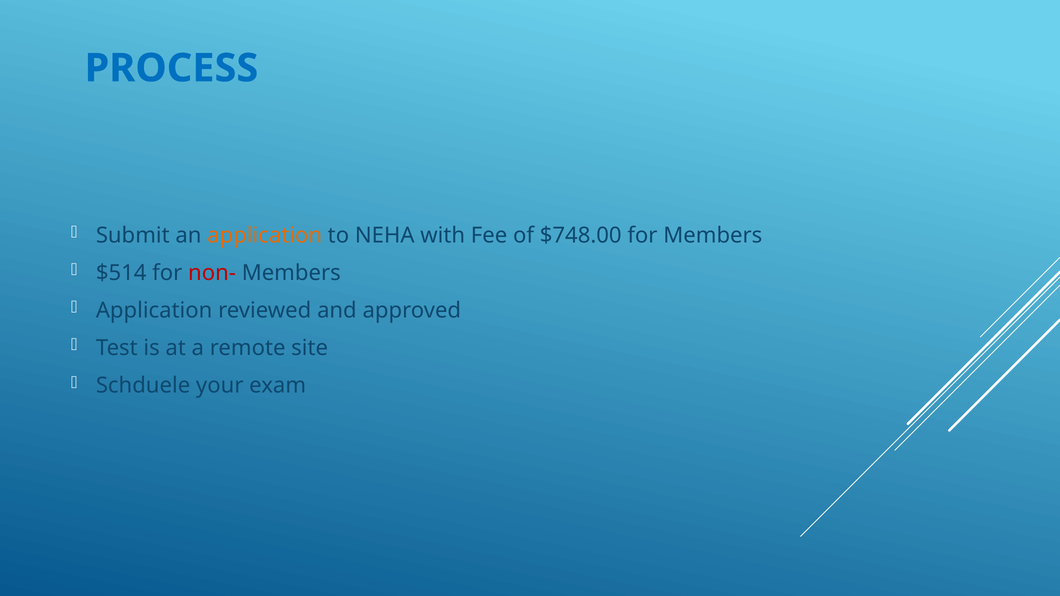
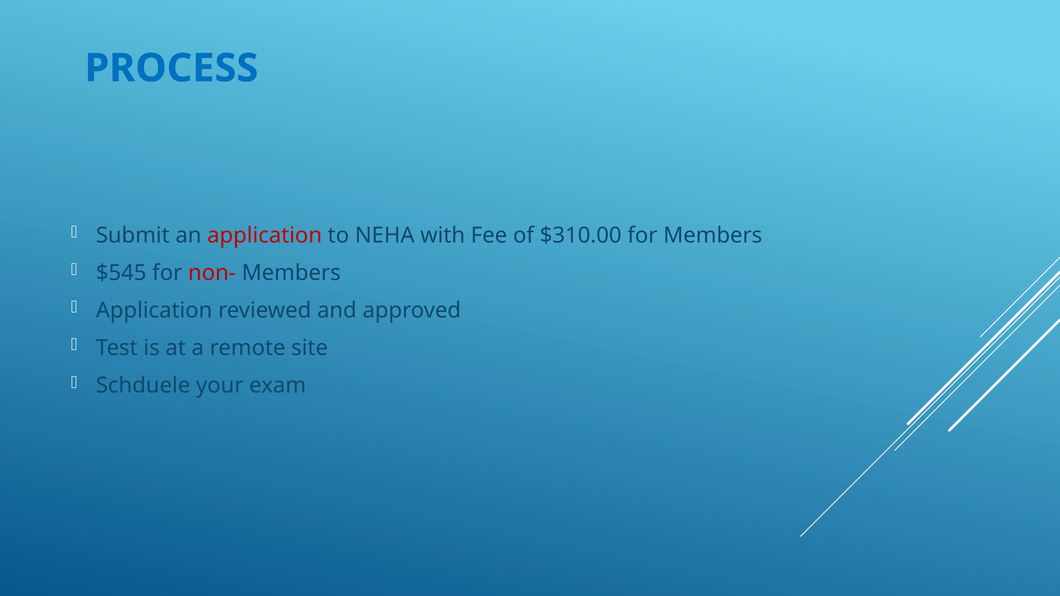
application at (265, 235) colour: orange -> red
$748.00: $748.00 -> $310.00
$514: $514 -> $545
